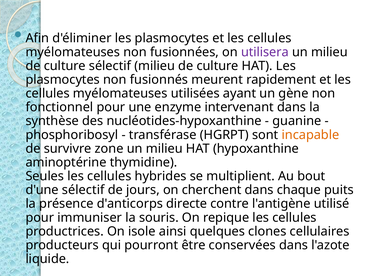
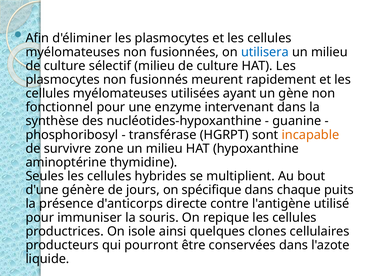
utilisera colour: purple -> blue
d'une sélectif: sélectif -> génère
cherchent: cherchent -> spécifique
